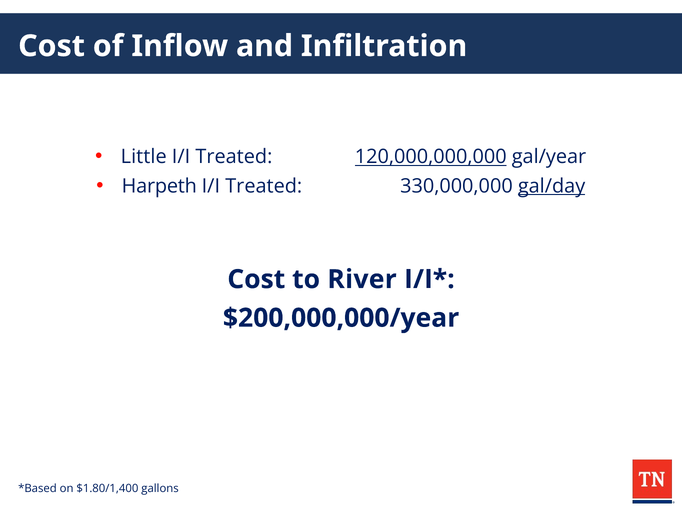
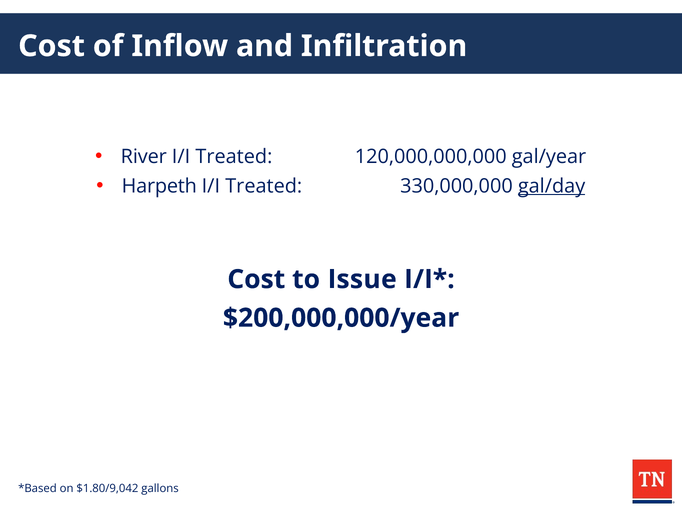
Little: Little -> River
120,000,000,000 underline: present -> none
River: River -> Issue
$1.80/1,400: $1.80/1,400 -> $1.80/9,042
